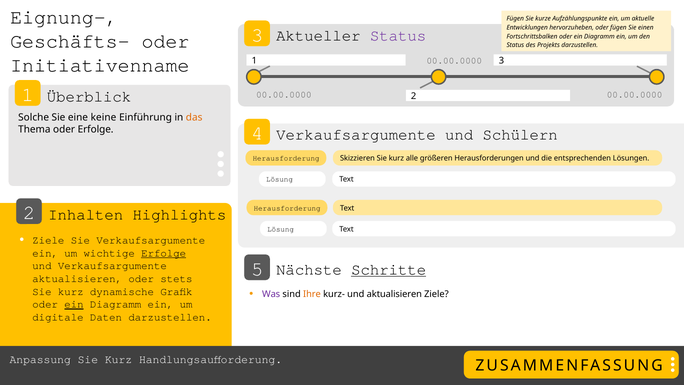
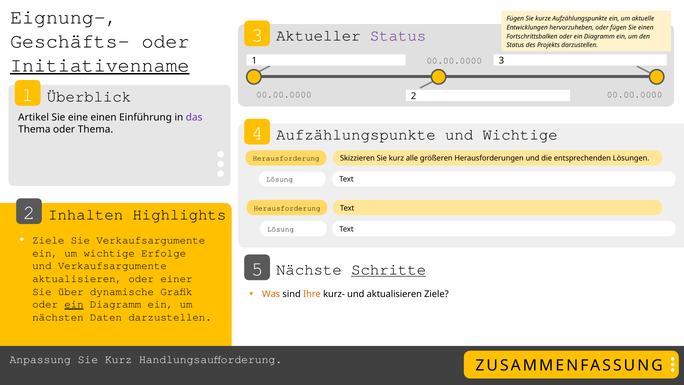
Initiativenname underline: none -> present
Solche: Solche -> Artikel
eine keine: keine -> einen
das colour: orange -> purple
oder Erfolge: Erfolge -> Thema
Verkaufsargumente at (356, 134): Verkaufsargumente -> Aufzählungspunkte
und Schülern: Schülern -> Wichtige
Erfolge at (164, 253) underline: present -> none
stets: stets -> einer
kurz at (71, 291): kurz -> über
Was colour: purple -> orange
digitale: digitale -> nächsten
